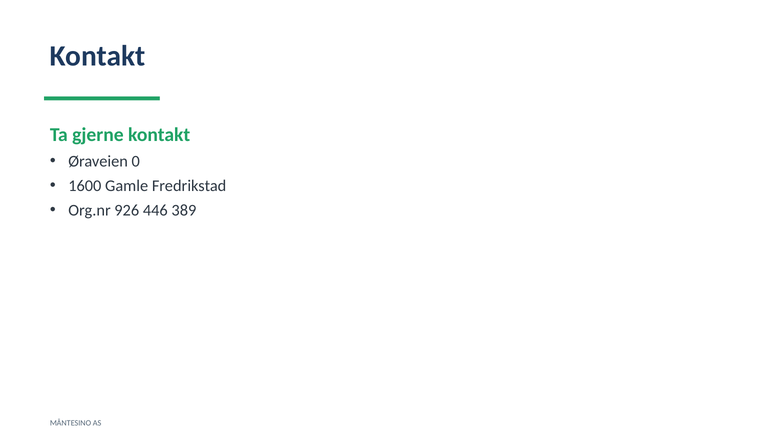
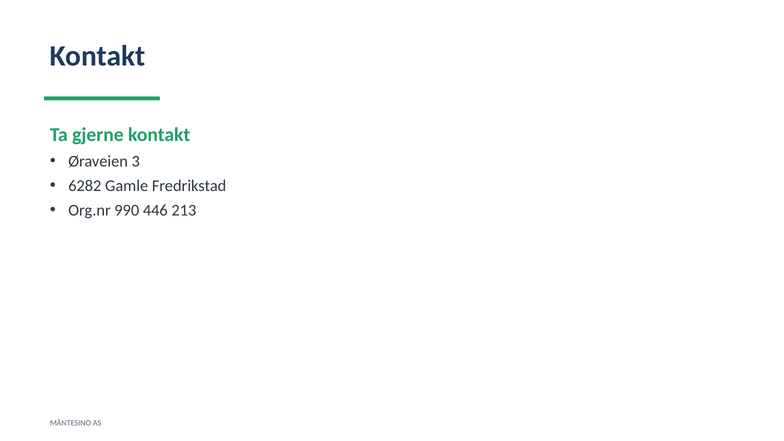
0: 0 -> 3
1600: 1600 -> 6282
926: 926 -> 990
389: 389 -> 213
